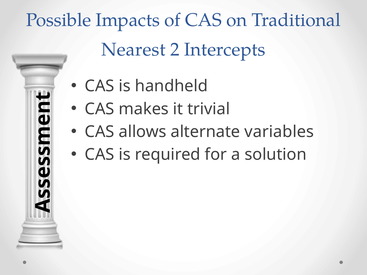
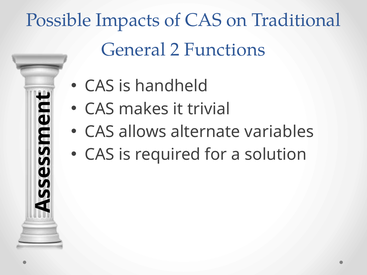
Nearest: Nearest -> General
Intercepts: Intercepts -> Functions
